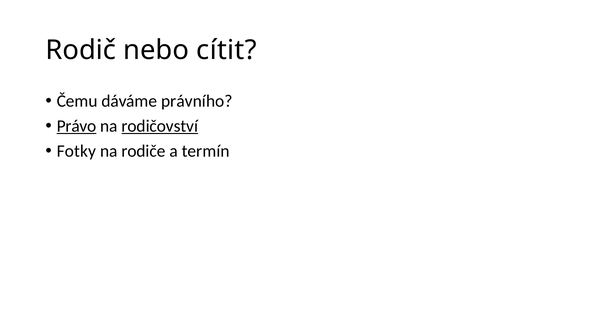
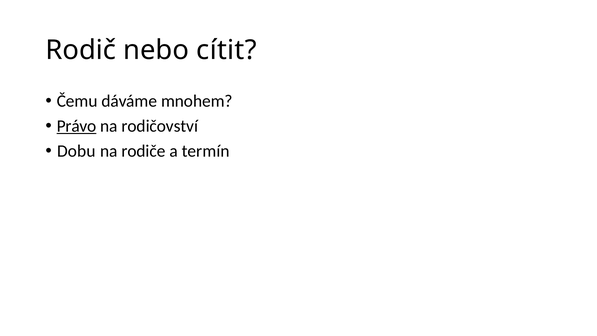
právního: právního -> mnohem
rodičovství underline: present -> none
Fotky: Fotky -> Dobu
